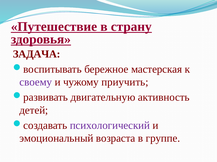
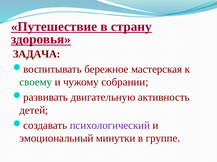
своему colour: purple -> green
приучить: приучить -> собрании
возраста: возраста -> минутки
